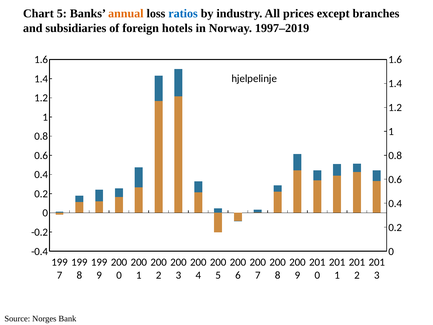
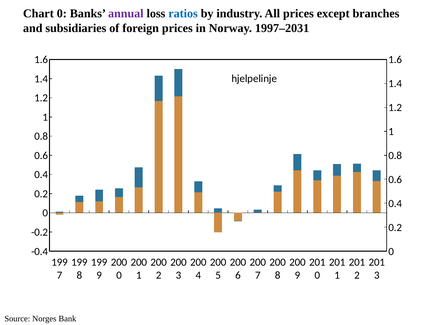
Chart 5: 5 -> 0
annual colour: orange -> purple
foreign hotels: hotels -> prices
1997–2019: 1997–2019 -> 1997–2031
